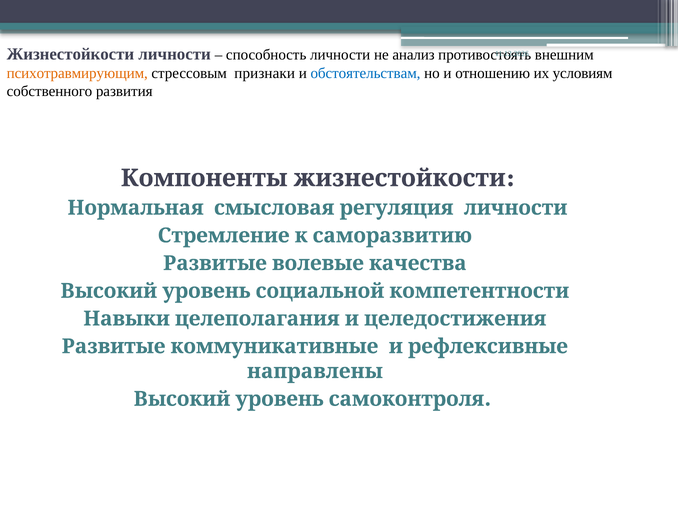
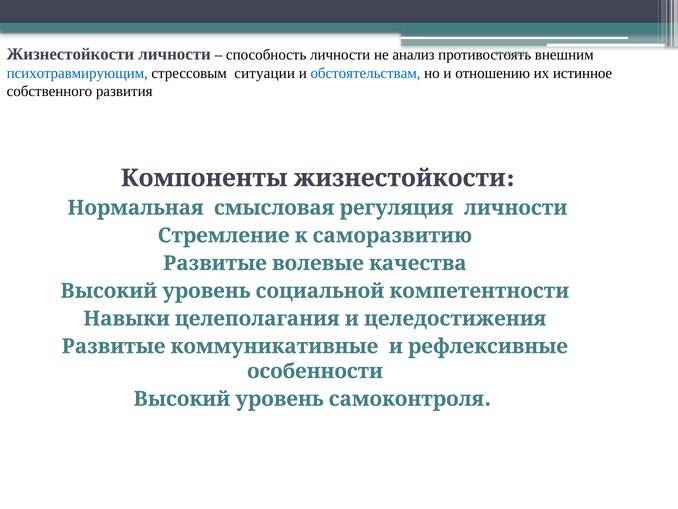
психотравмирующим colour: orange -> blue
признаки: признаки -> ситуации
условиям: условиям -> истинное
направлены: направлены -> особенности
